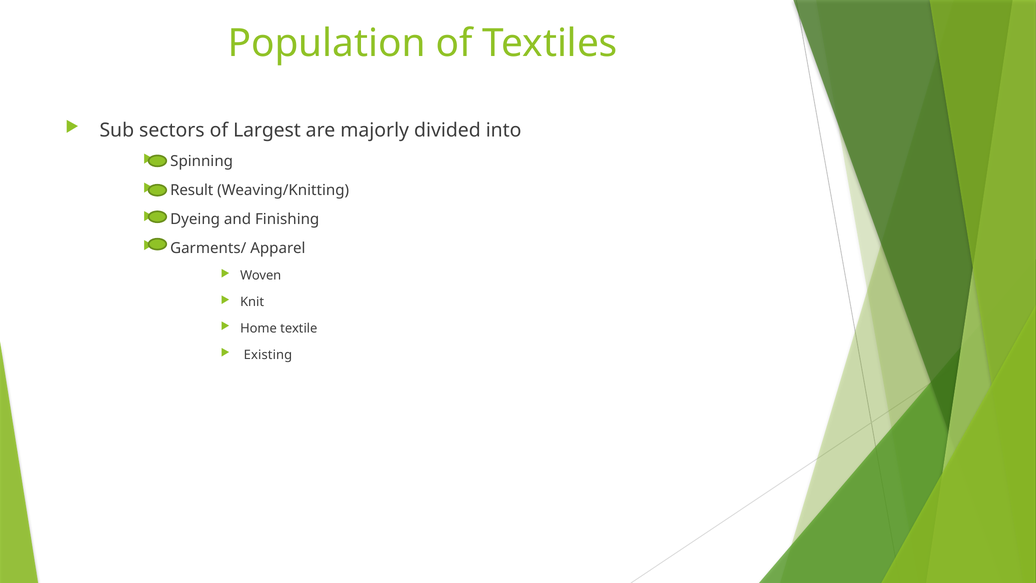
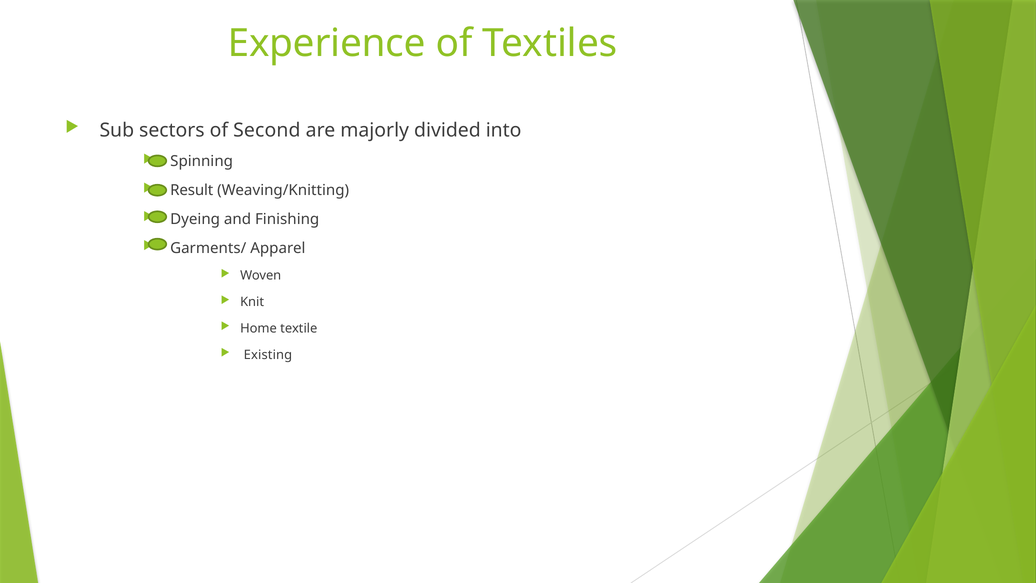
Population: Population -> Experience
Largest: Largest -> Second
